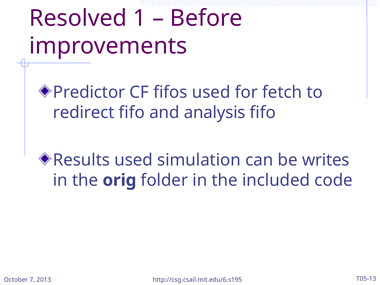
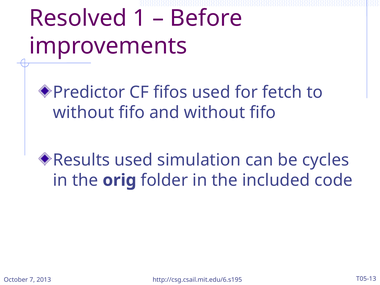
redirect at (84, 113): redirect -> without
and analysis: analysis -> without
writes: writes -> cycles
